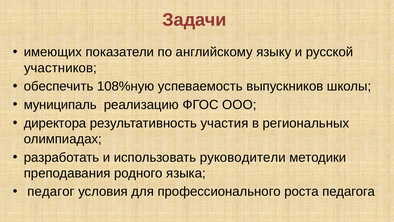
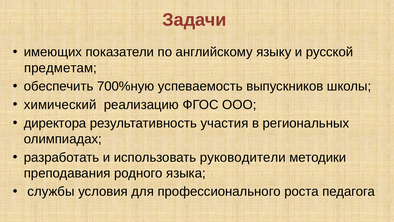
участников: участников -> предметам
108%ную: 108%ную -> 700%ную
муниципаль: муниципаль -> химический
педагог: педагог -> службы
